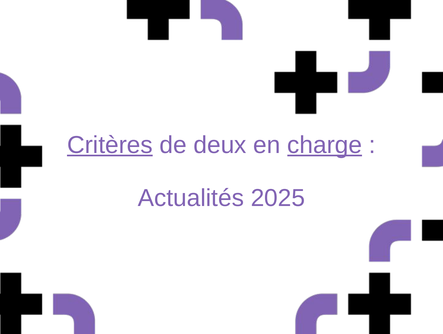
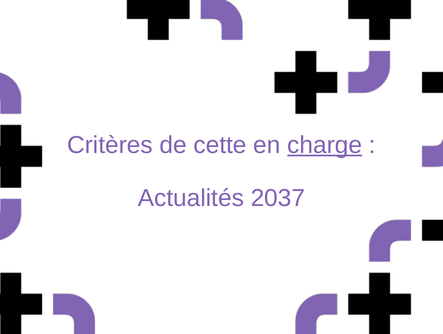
Critères underline: present -> none
deux: deux -> cette
2025: 2025 -> 2037
